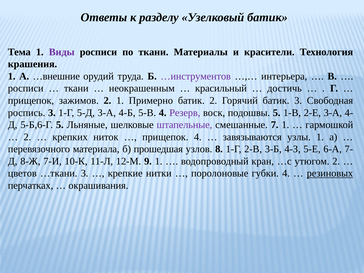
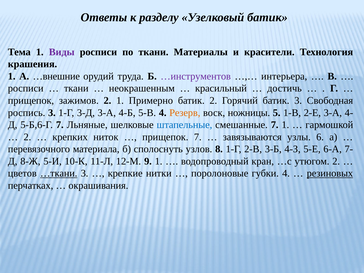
5-Д: 5-Д -> 3-Д
Резерв colour: purple -> orange
подошвы: подошвы -> ножницы
5-Б,6-Г 5: 5 -> 7
штапельные colour: purple -> blue
прищепок 4: 4 -> 7
узлы 1: 1 -> 6
прошедшая: прошедшая -> сполоснуть
7-И: 7-И -> 5-И
…ткани underline: none -> present
